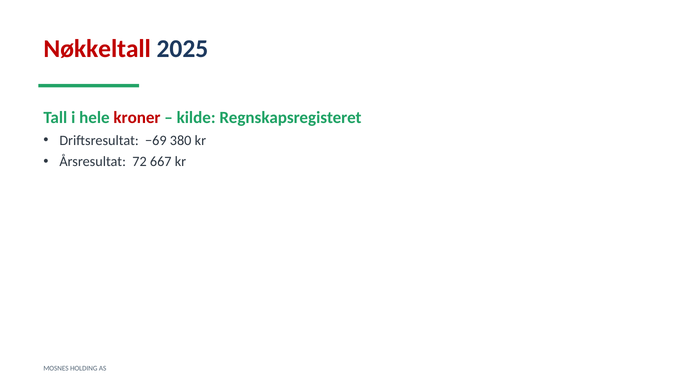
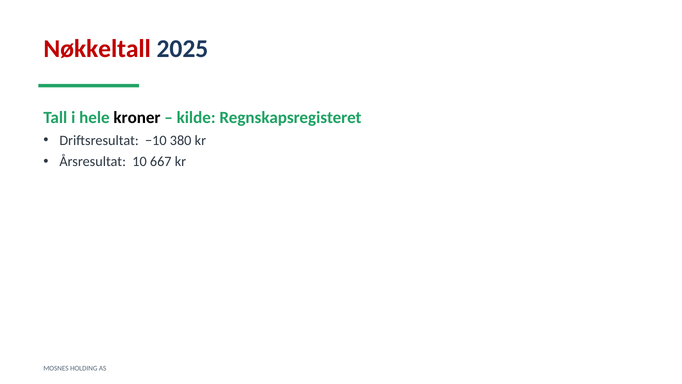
kroner colour: red -> black
−69: −69 -> −10
72: 72 -> 10
